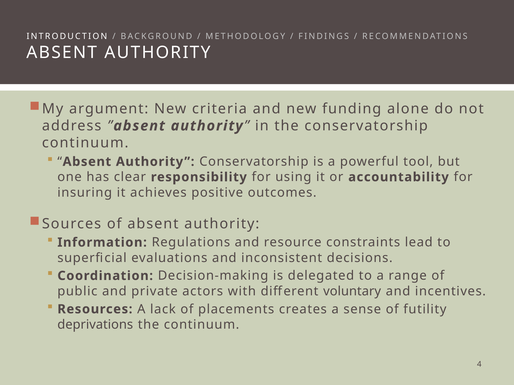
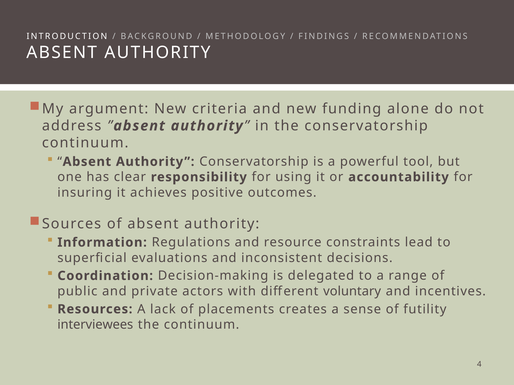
deprivations: deprivations -> interviewees
